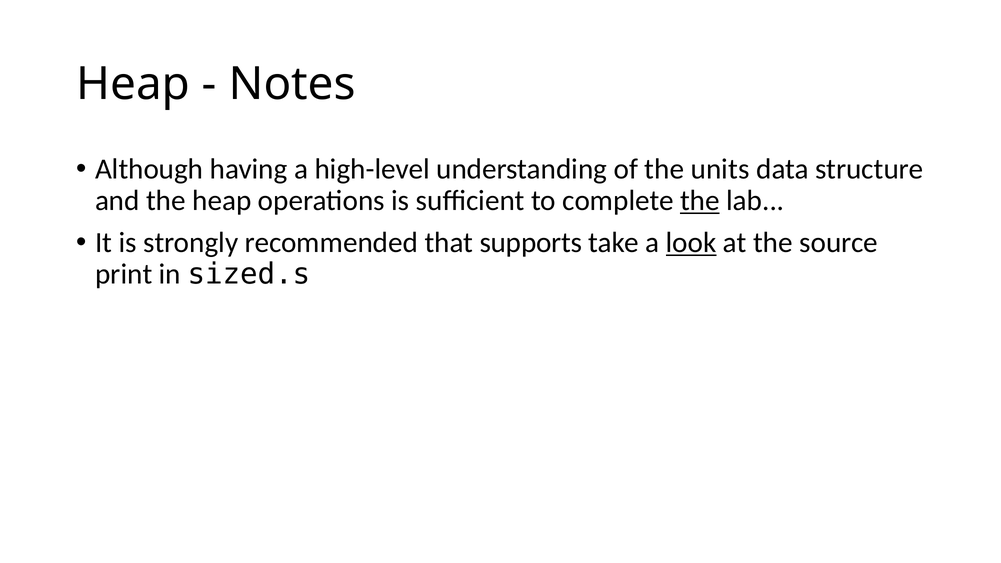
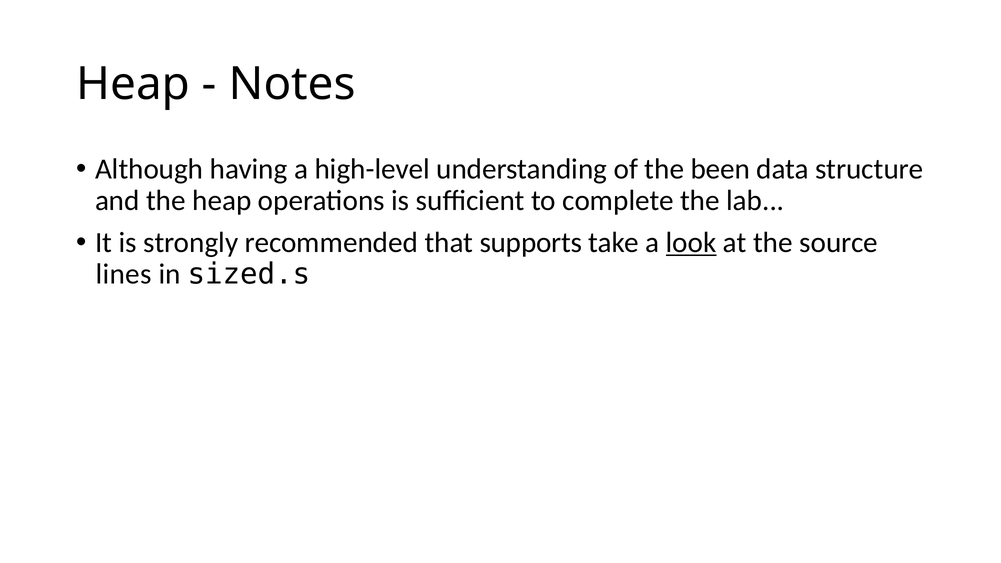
units: units -> been
the at (700, 201) underline: present -> none
print: print -> lines
